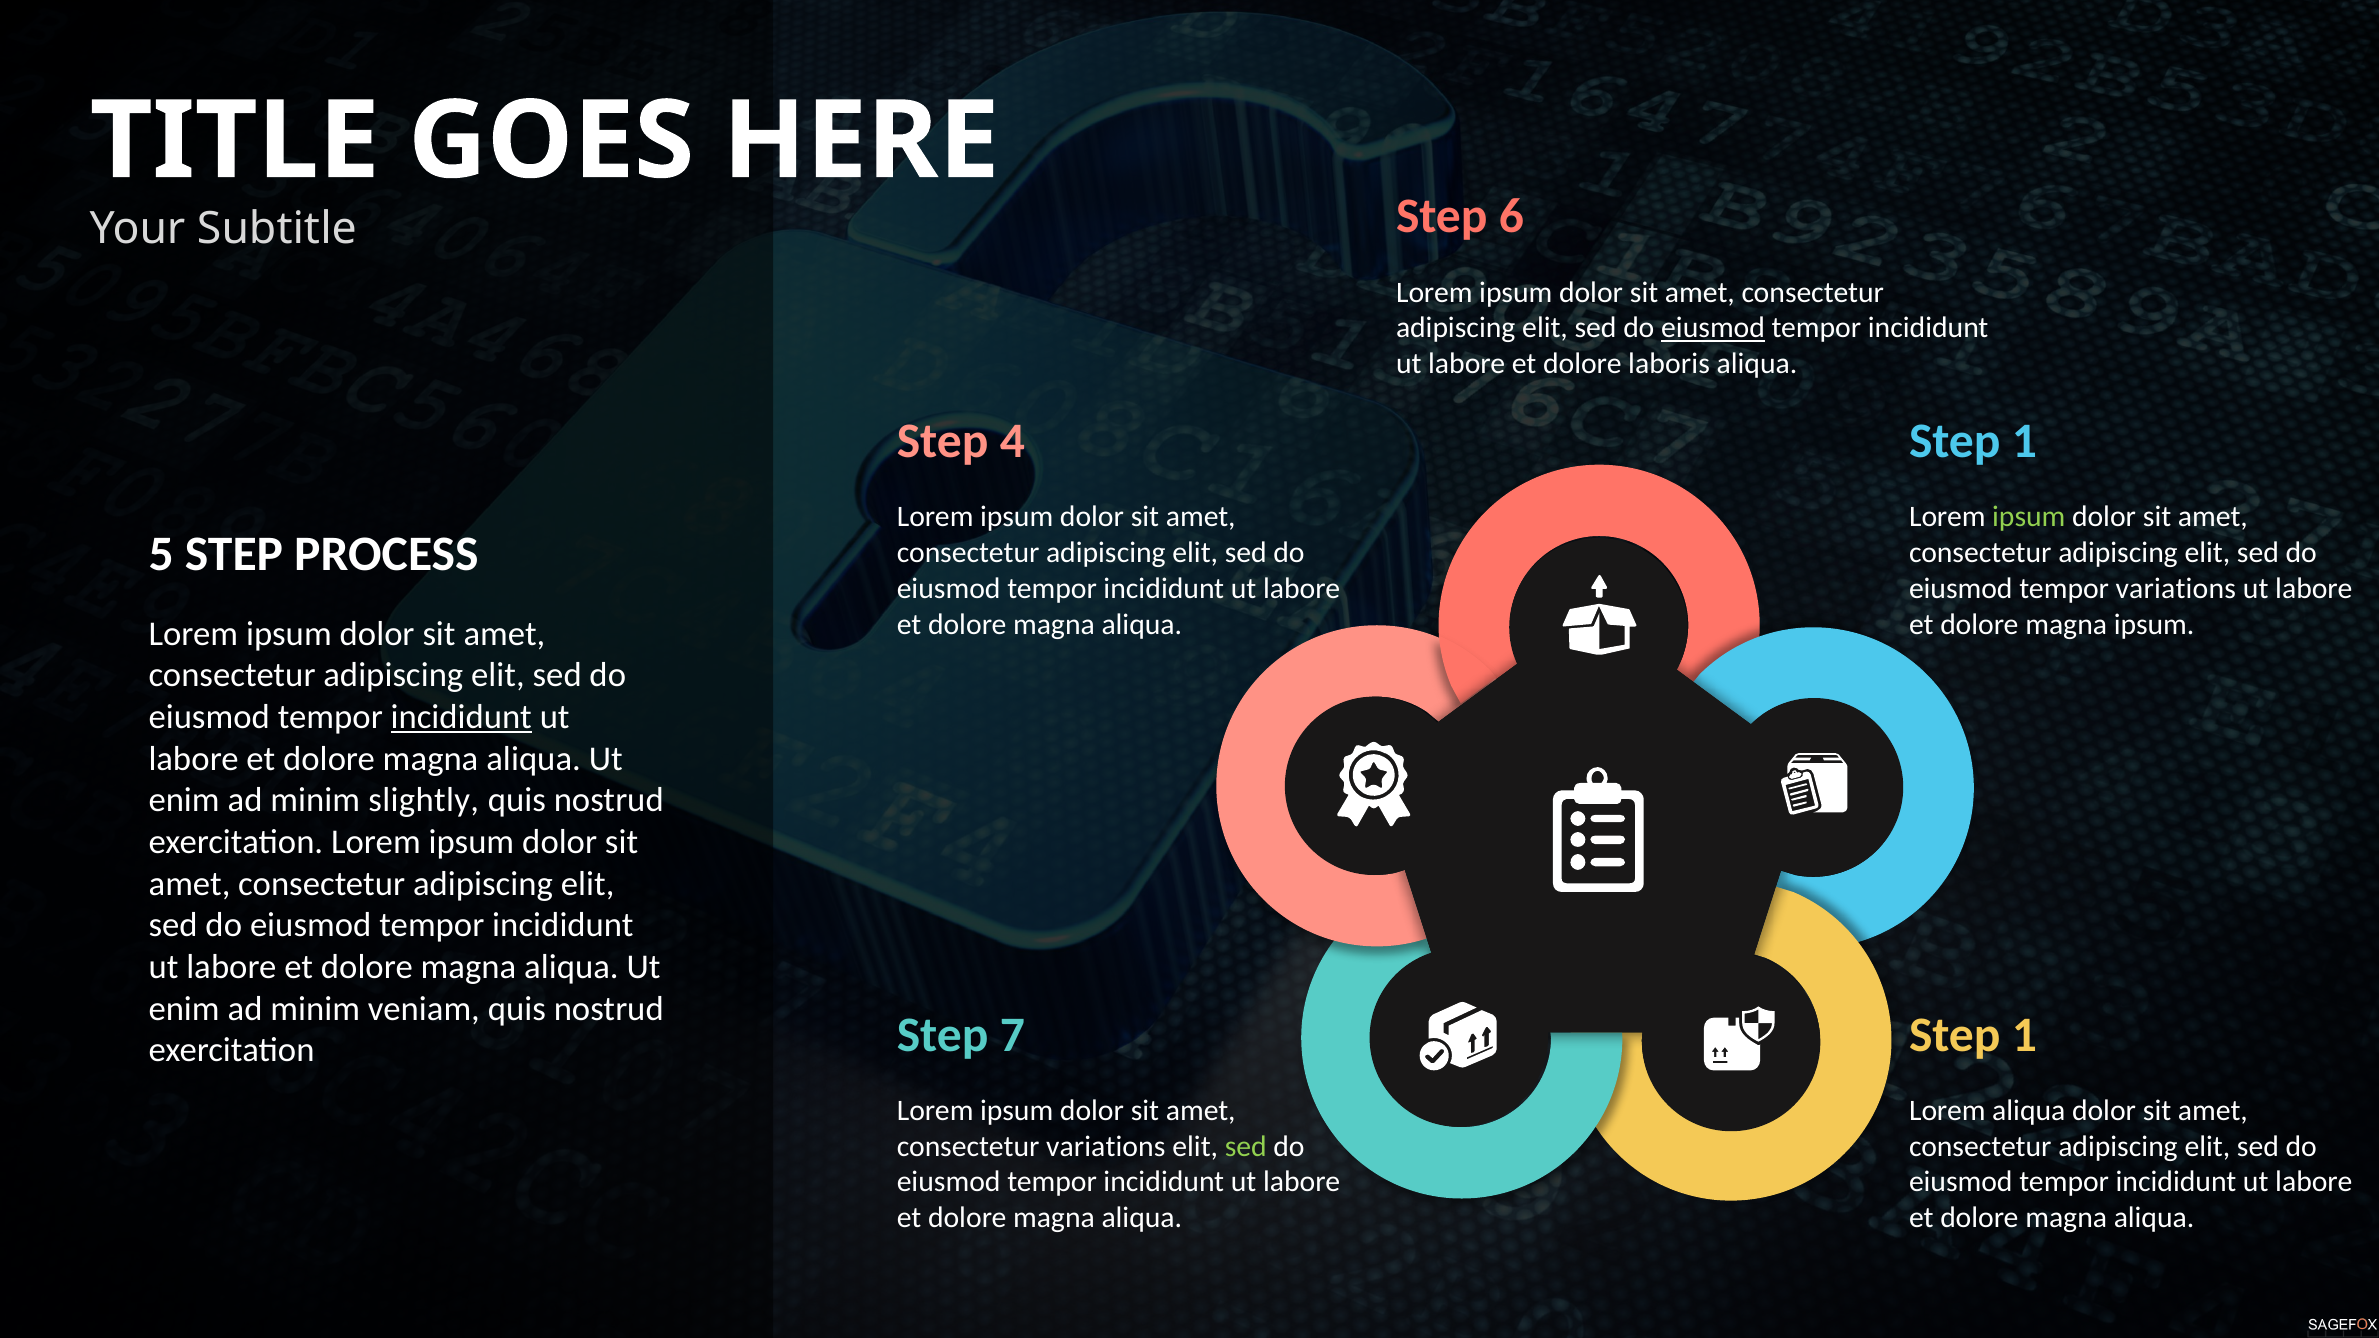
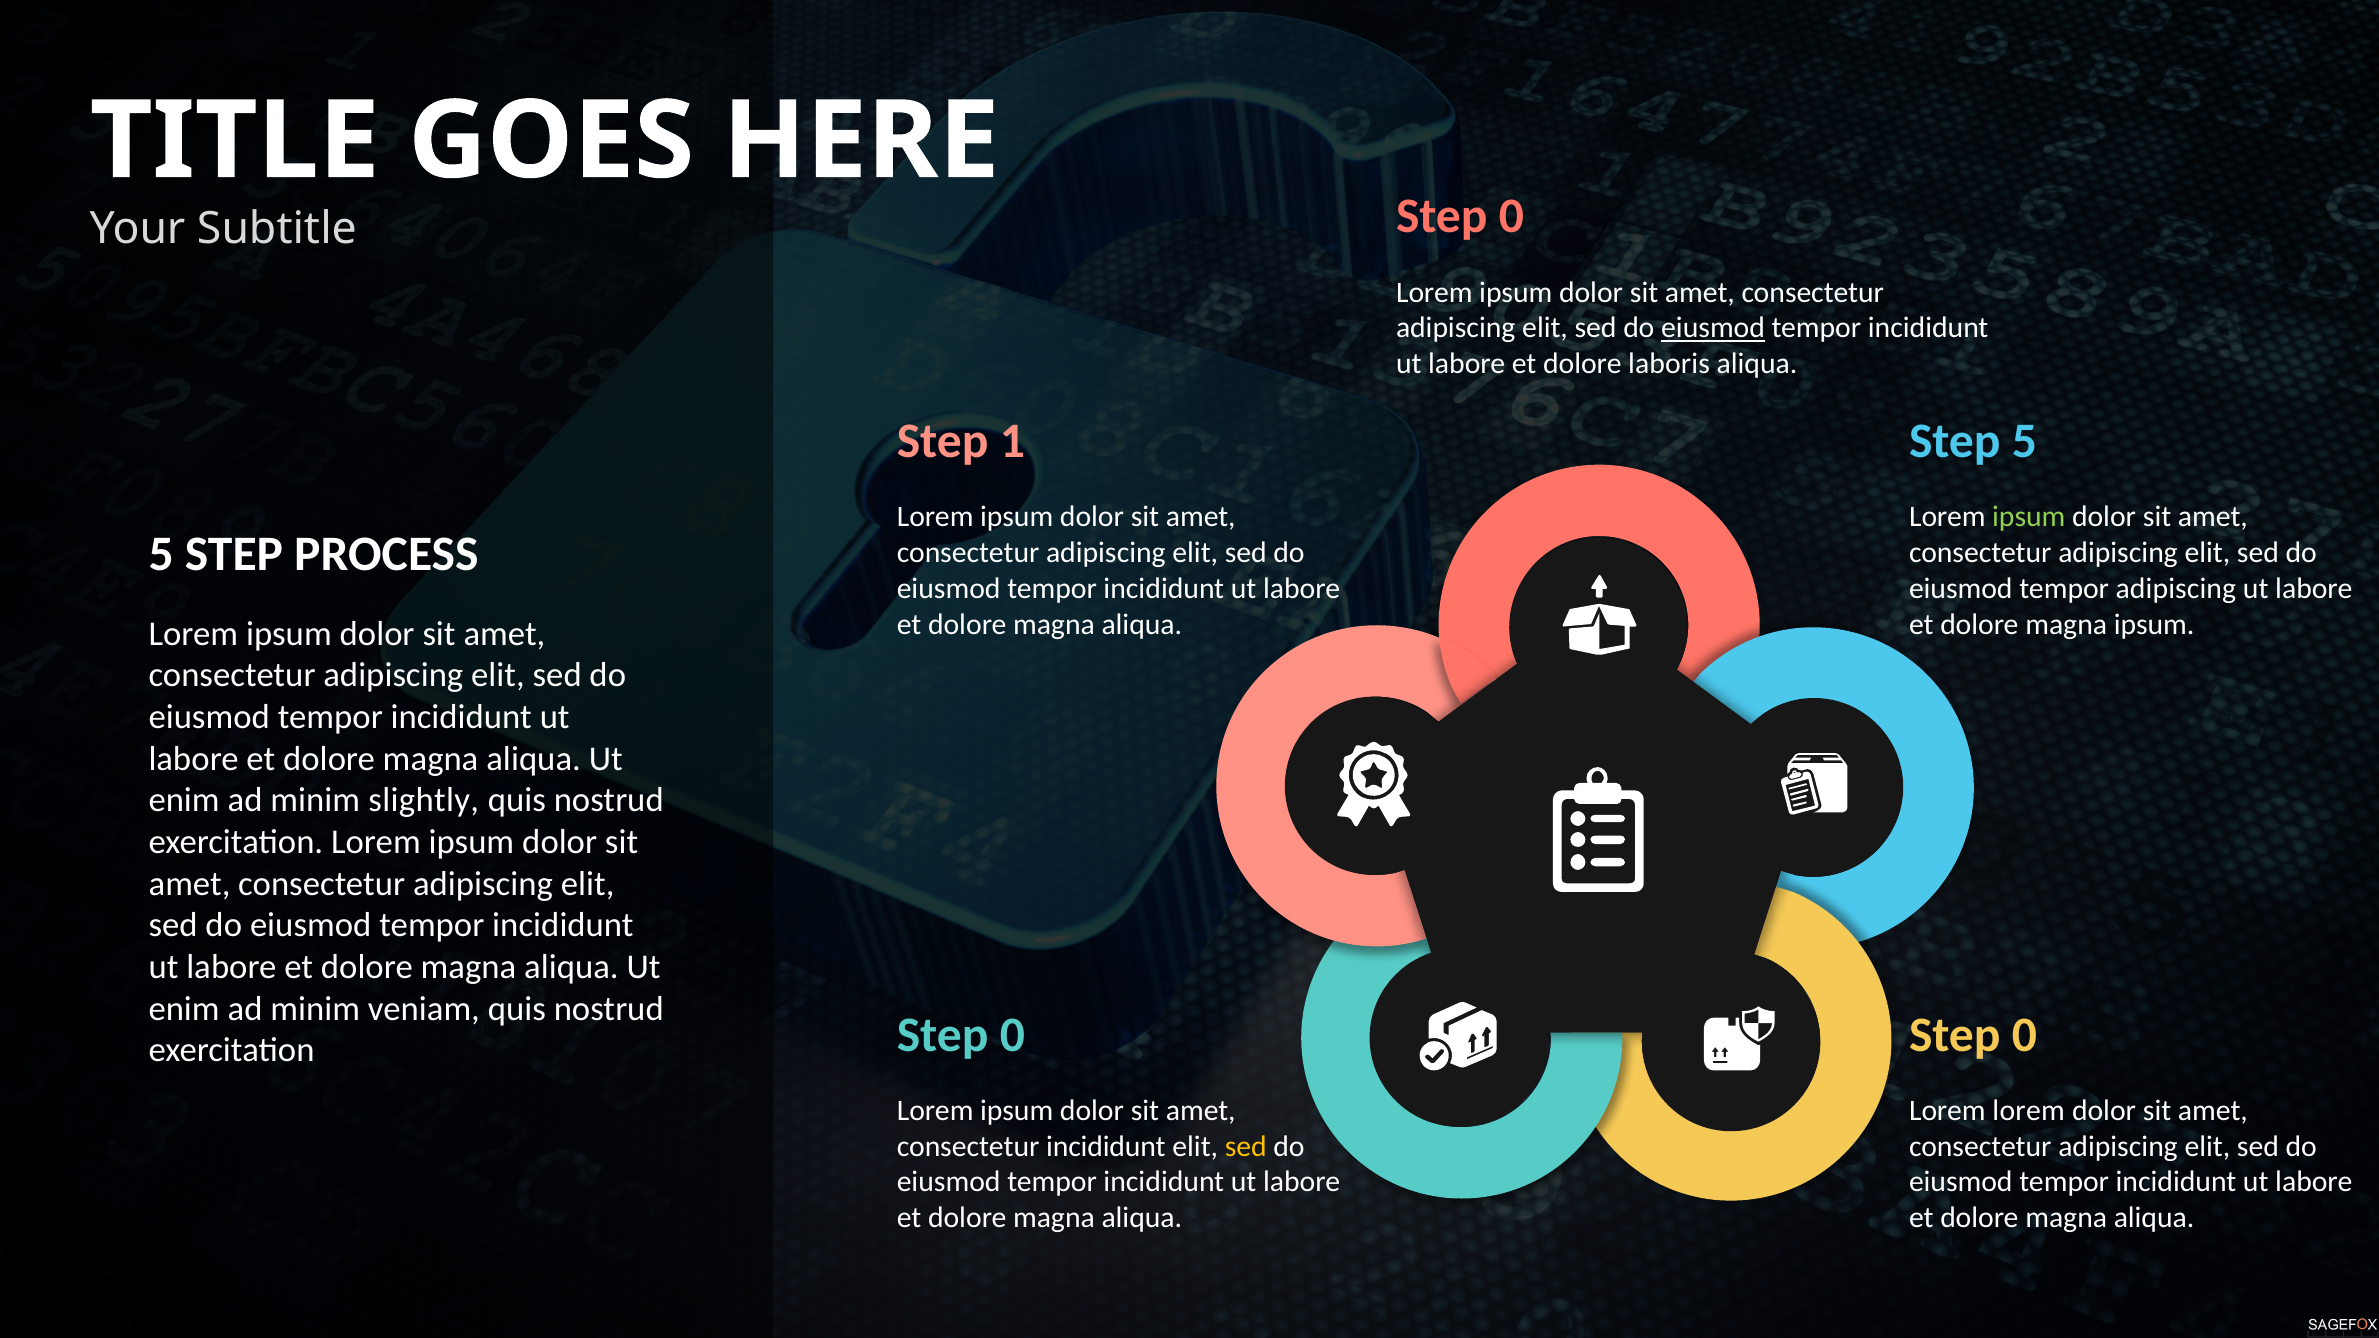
6 at (1511, 216): 6 -> 0
4: 4 -> 1
1 at (2024, 441): 1 -> 5
tempor variations: variations -> adipiscing
incididunt at (461, 717) underline: present -> none
7 at (1012, 1035): 7 -> 0
1 at (2024, 1035): 1 -> 0
Lorem aliqua: aliqua -> lorem
consectetur variations: variations -> incididunt
sed at (1246, 1147) colour: light green -> yellow
